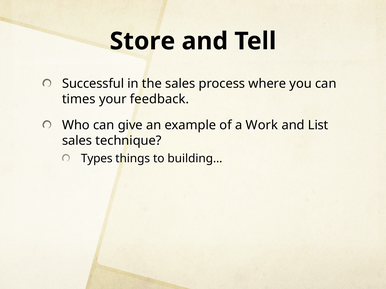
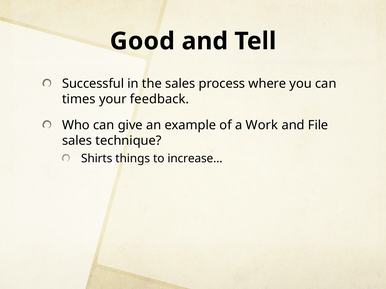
Store: Store -> Good
List: List -> File
Types: Types -> Shirts
building…: building… -> increase…
